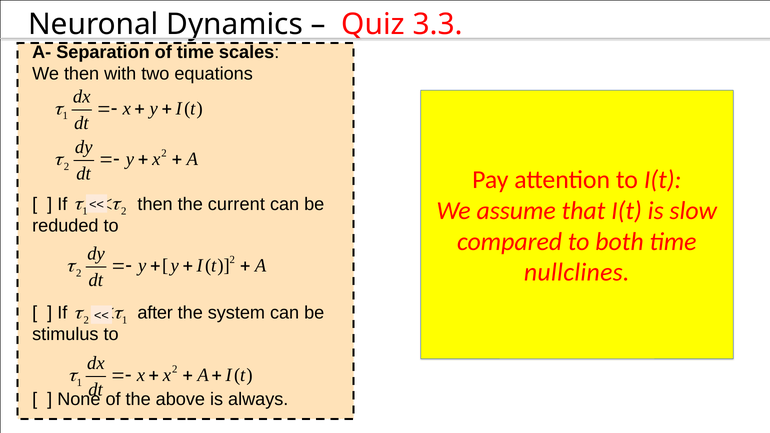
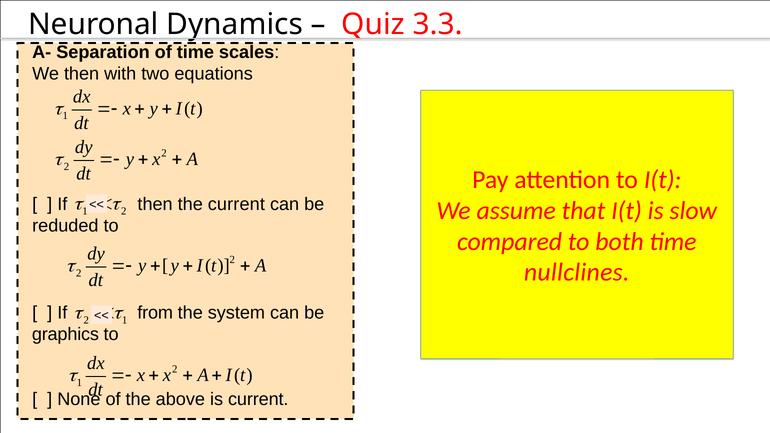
after: after -> from
stimulus: stimulus -> graphics
is always: always -> current
